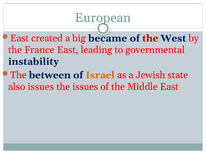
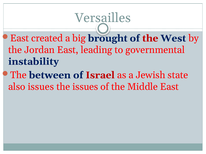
European: European -> Versailles
became: became -> brought
France: France -> Jordan
Israel colour: orange -> red
